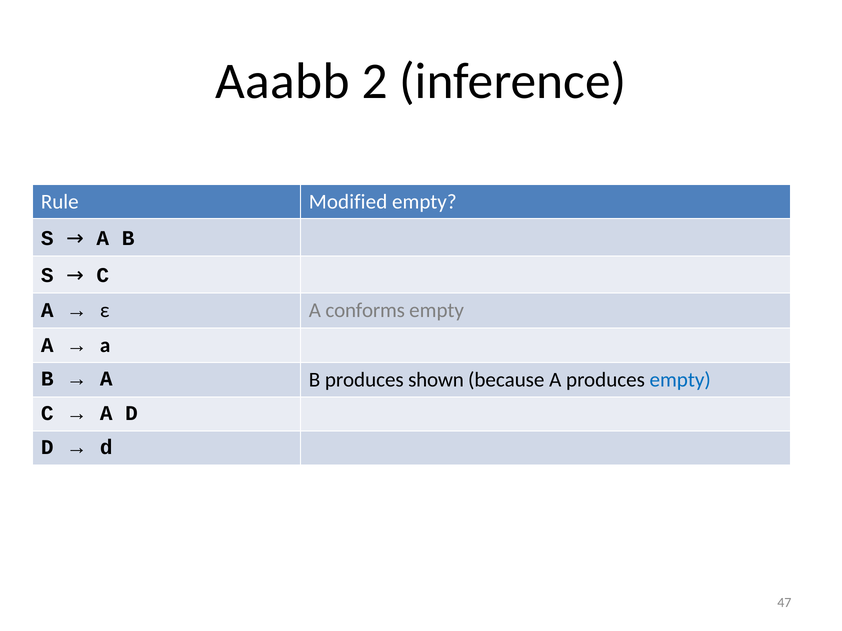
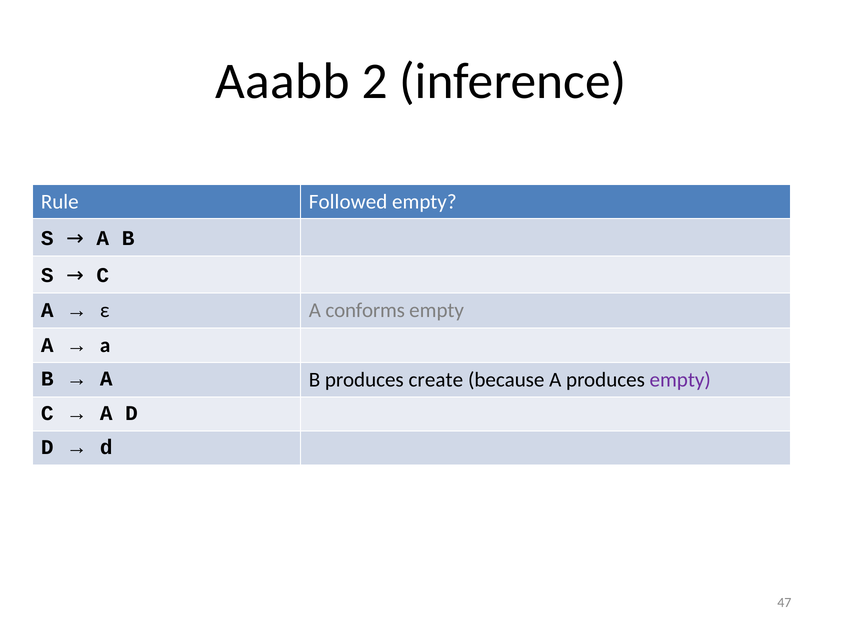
Modified: Modified -> Followed
shown: shown -> create
empty at (680, 380) colour: blue -> purple
